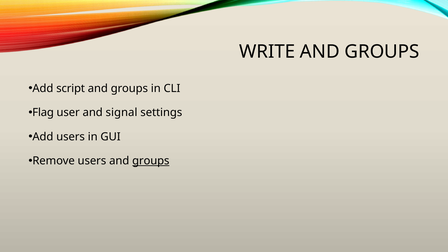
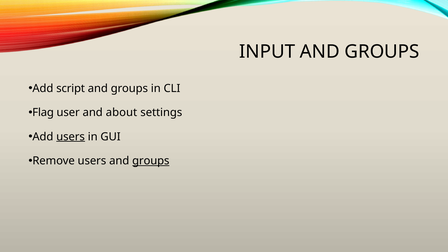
WRITE: WRITE -> INPUT
signal: signal -> about
users at (71, 137) underline: none -> present
